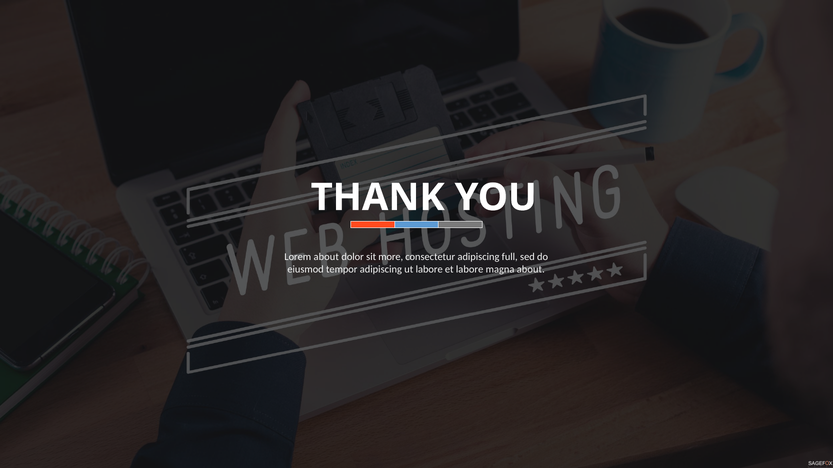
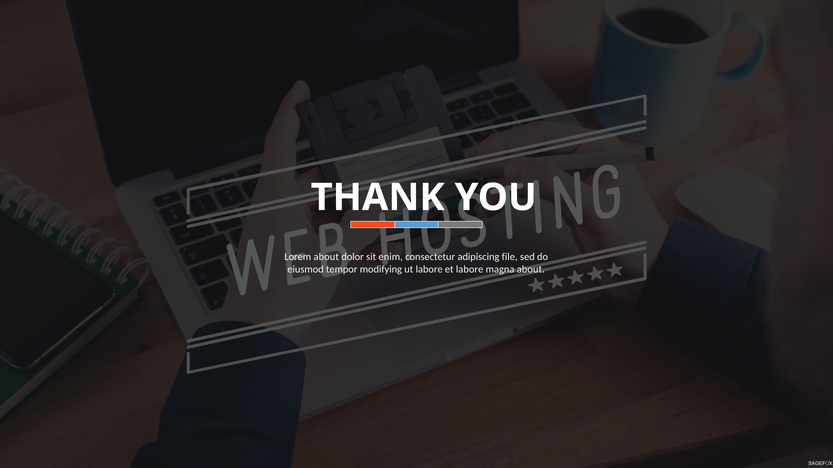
more: more -> enim
full: full -> file
tempor adipiscing: adipiscing -> modifying
